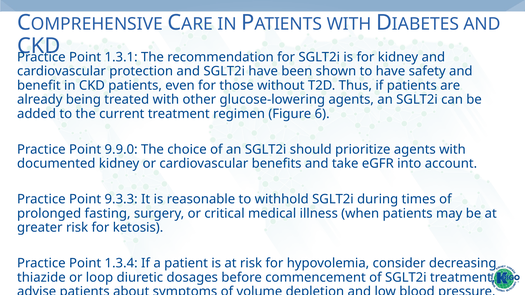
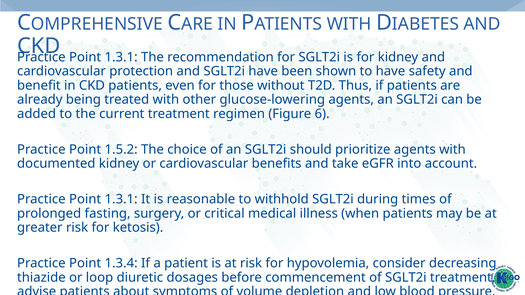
9.9.0: 9.9.0 -> 1.5.2
9.3.3 at (121, 200): 9.3.3 -> 1.3.1
